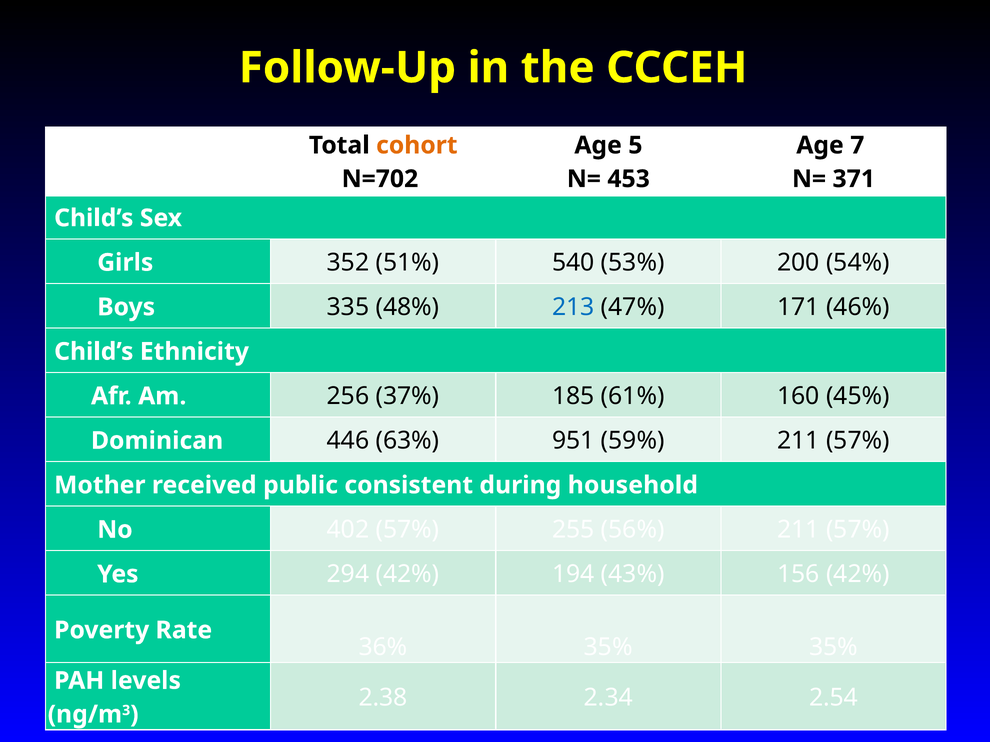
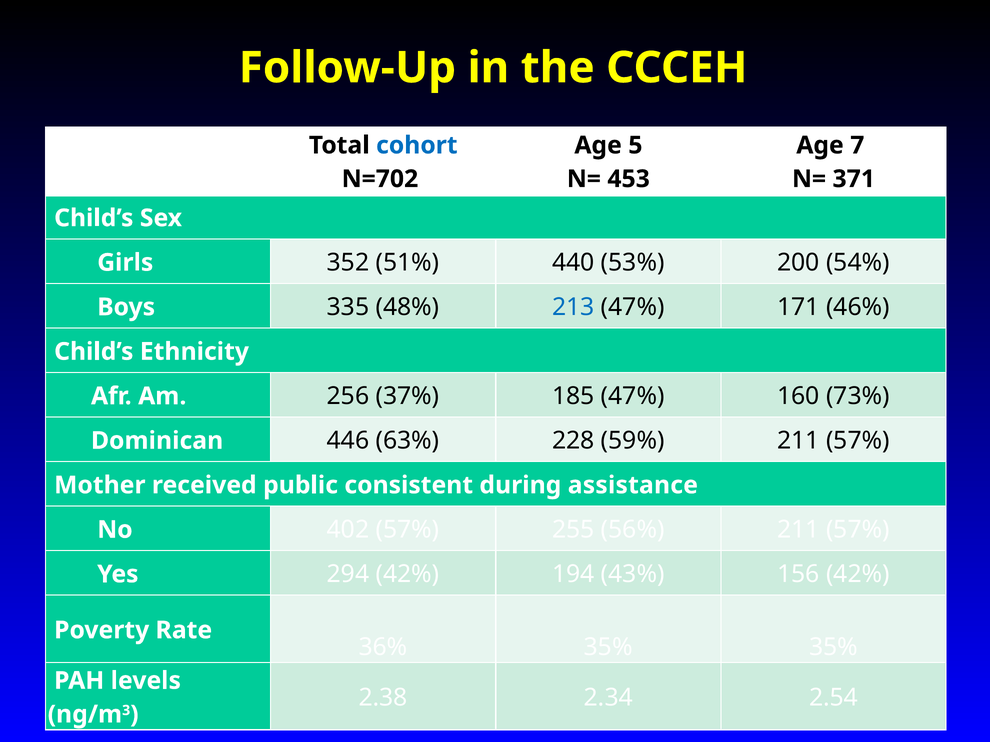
cohort colour: orange -> blue
540: 540 -> 440
185 61%: 61% -> 47%
45%: 45% -> 73%
951: 951 -> 228
household: household -> assistance
